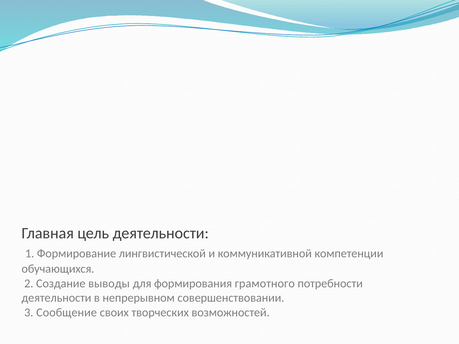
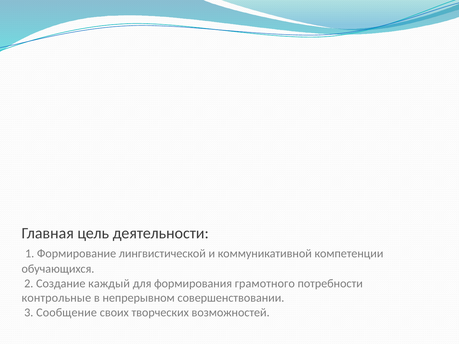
выводы: выводы -> каждый
деятельности at (56, 298): деятельности -> контрольные
